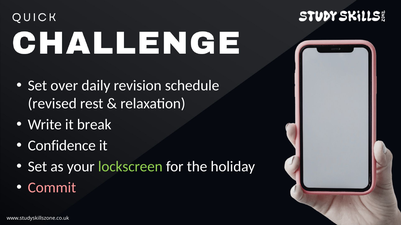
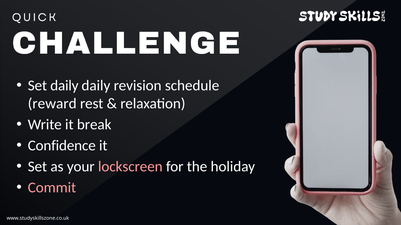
Set over: over -> daily
revised: revised -> reward
lockscreen colour: light green -> pink
